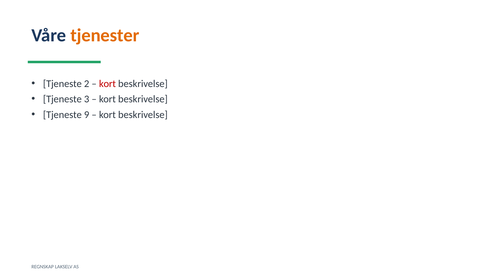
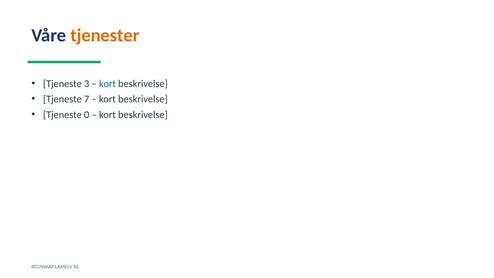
2: 2 -> 3
kort at (107, 84) colour: red -> blue
3: 3 -> 7
9: 9 -> 0
